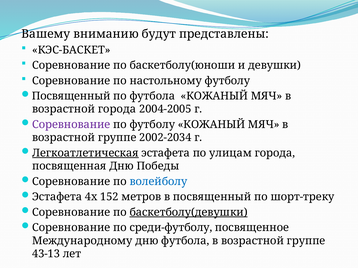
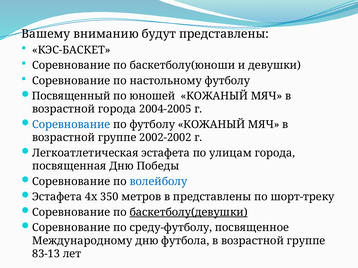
по футбола: футбола -> юношей
Соревнование at (71, 125) colour: purple -> blue
2002-2034: 2002-2034 -> 2002-2002
Легкоатлетическая underline: present -> none
152: 152 -> 350
в посвященный: посвященный -> представлены
среди-футболу: среди-футболу -> среду-футболу
43-13: 43-13 -> 83-13
